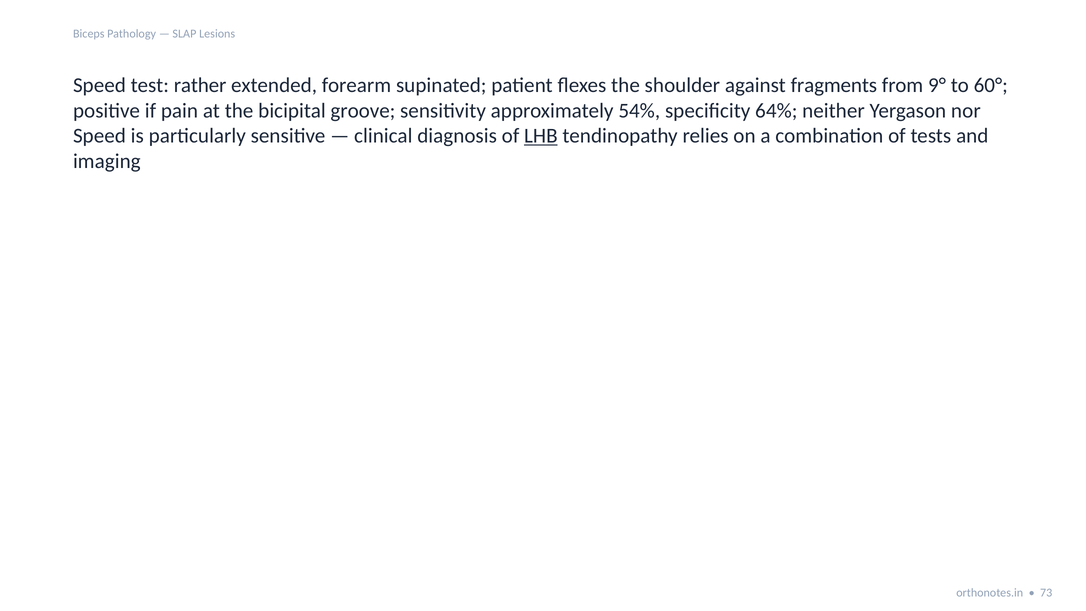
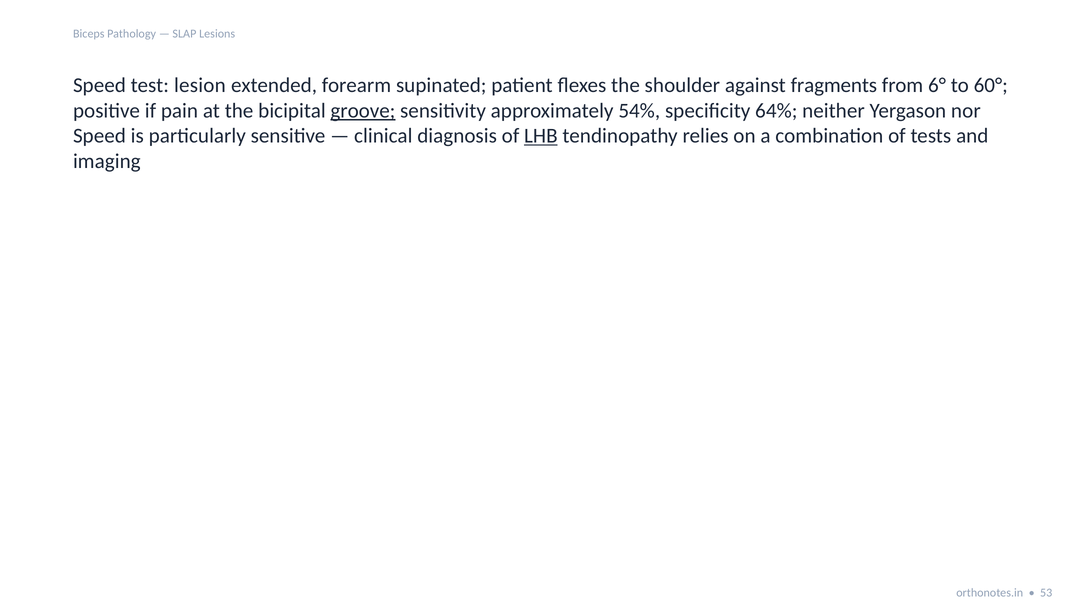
rather: rather -> lesion
9°: 9° -> 6°
groove underline: none -> present
73: 73 -> 53
